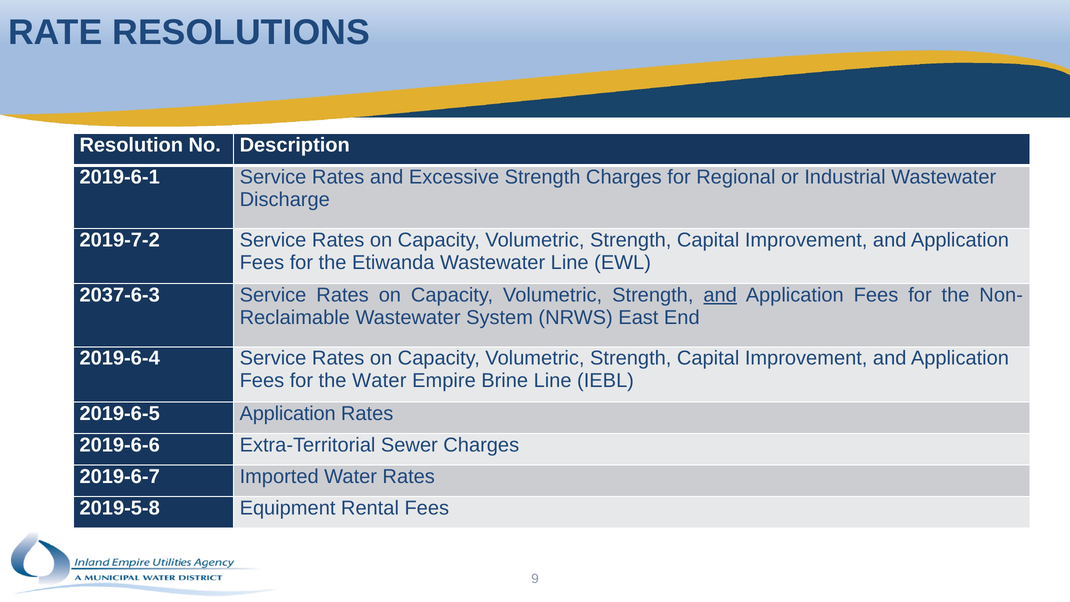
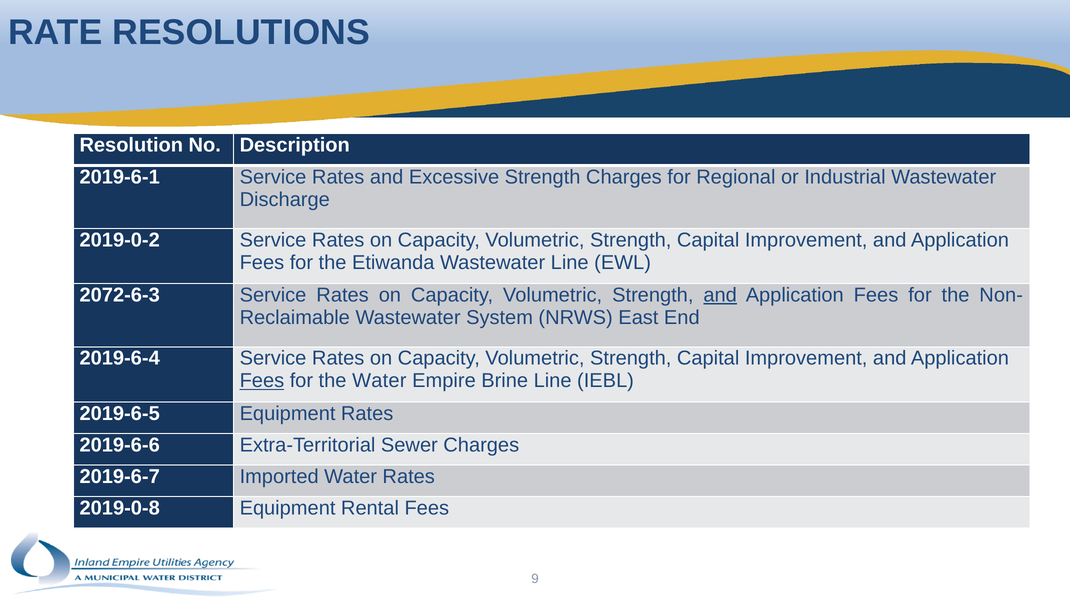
2019-7-2: 2019-7-2 -> 2019-0-2
2037-6-3: 2037-6-3 -> 2072-6-3
Fees at (262, 381) underline: none -> present
2019-6-5 Application: Application -> Equipment
2019-5-8: 2019-5-8 -> 2019-0-8
